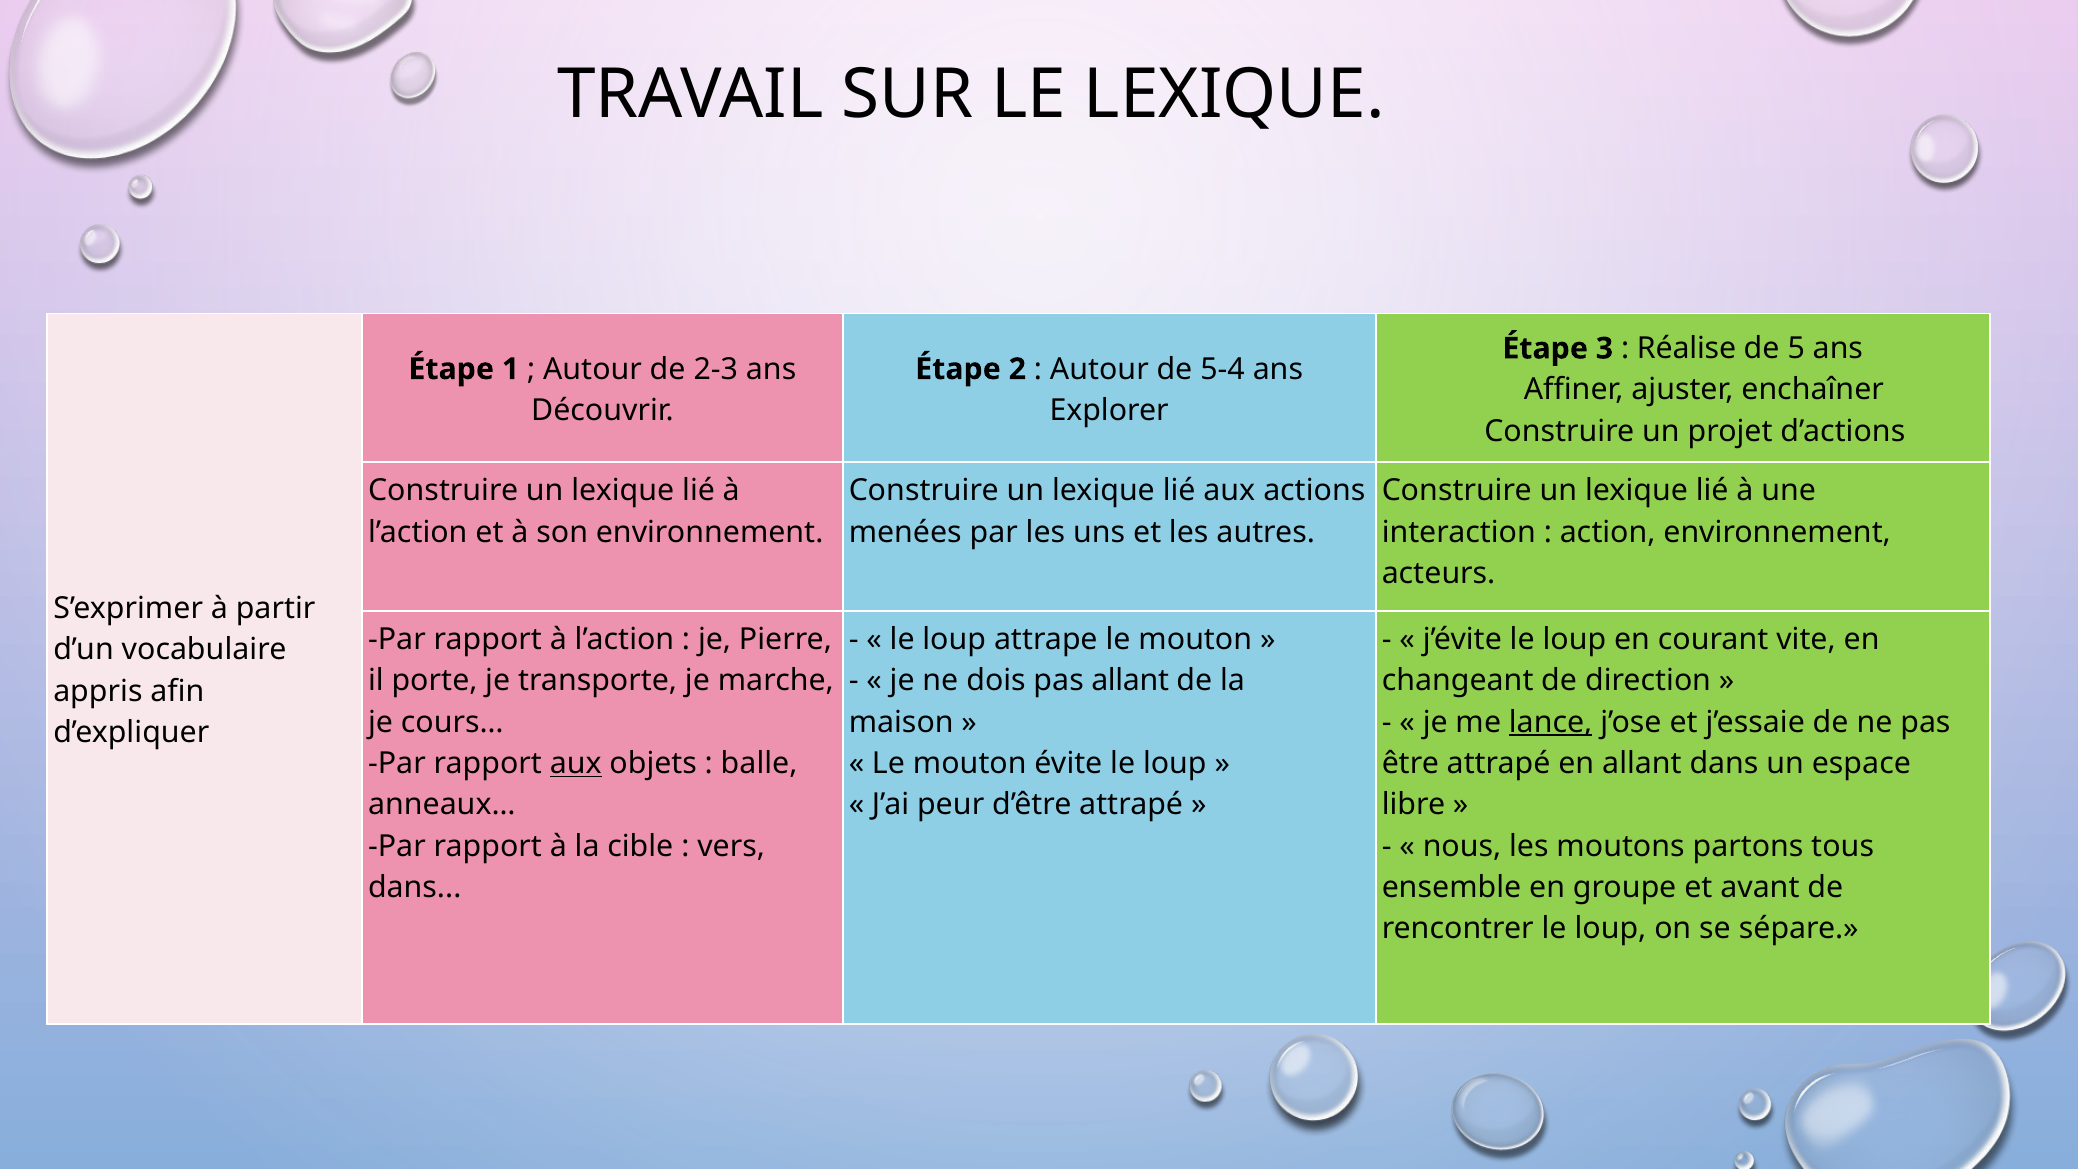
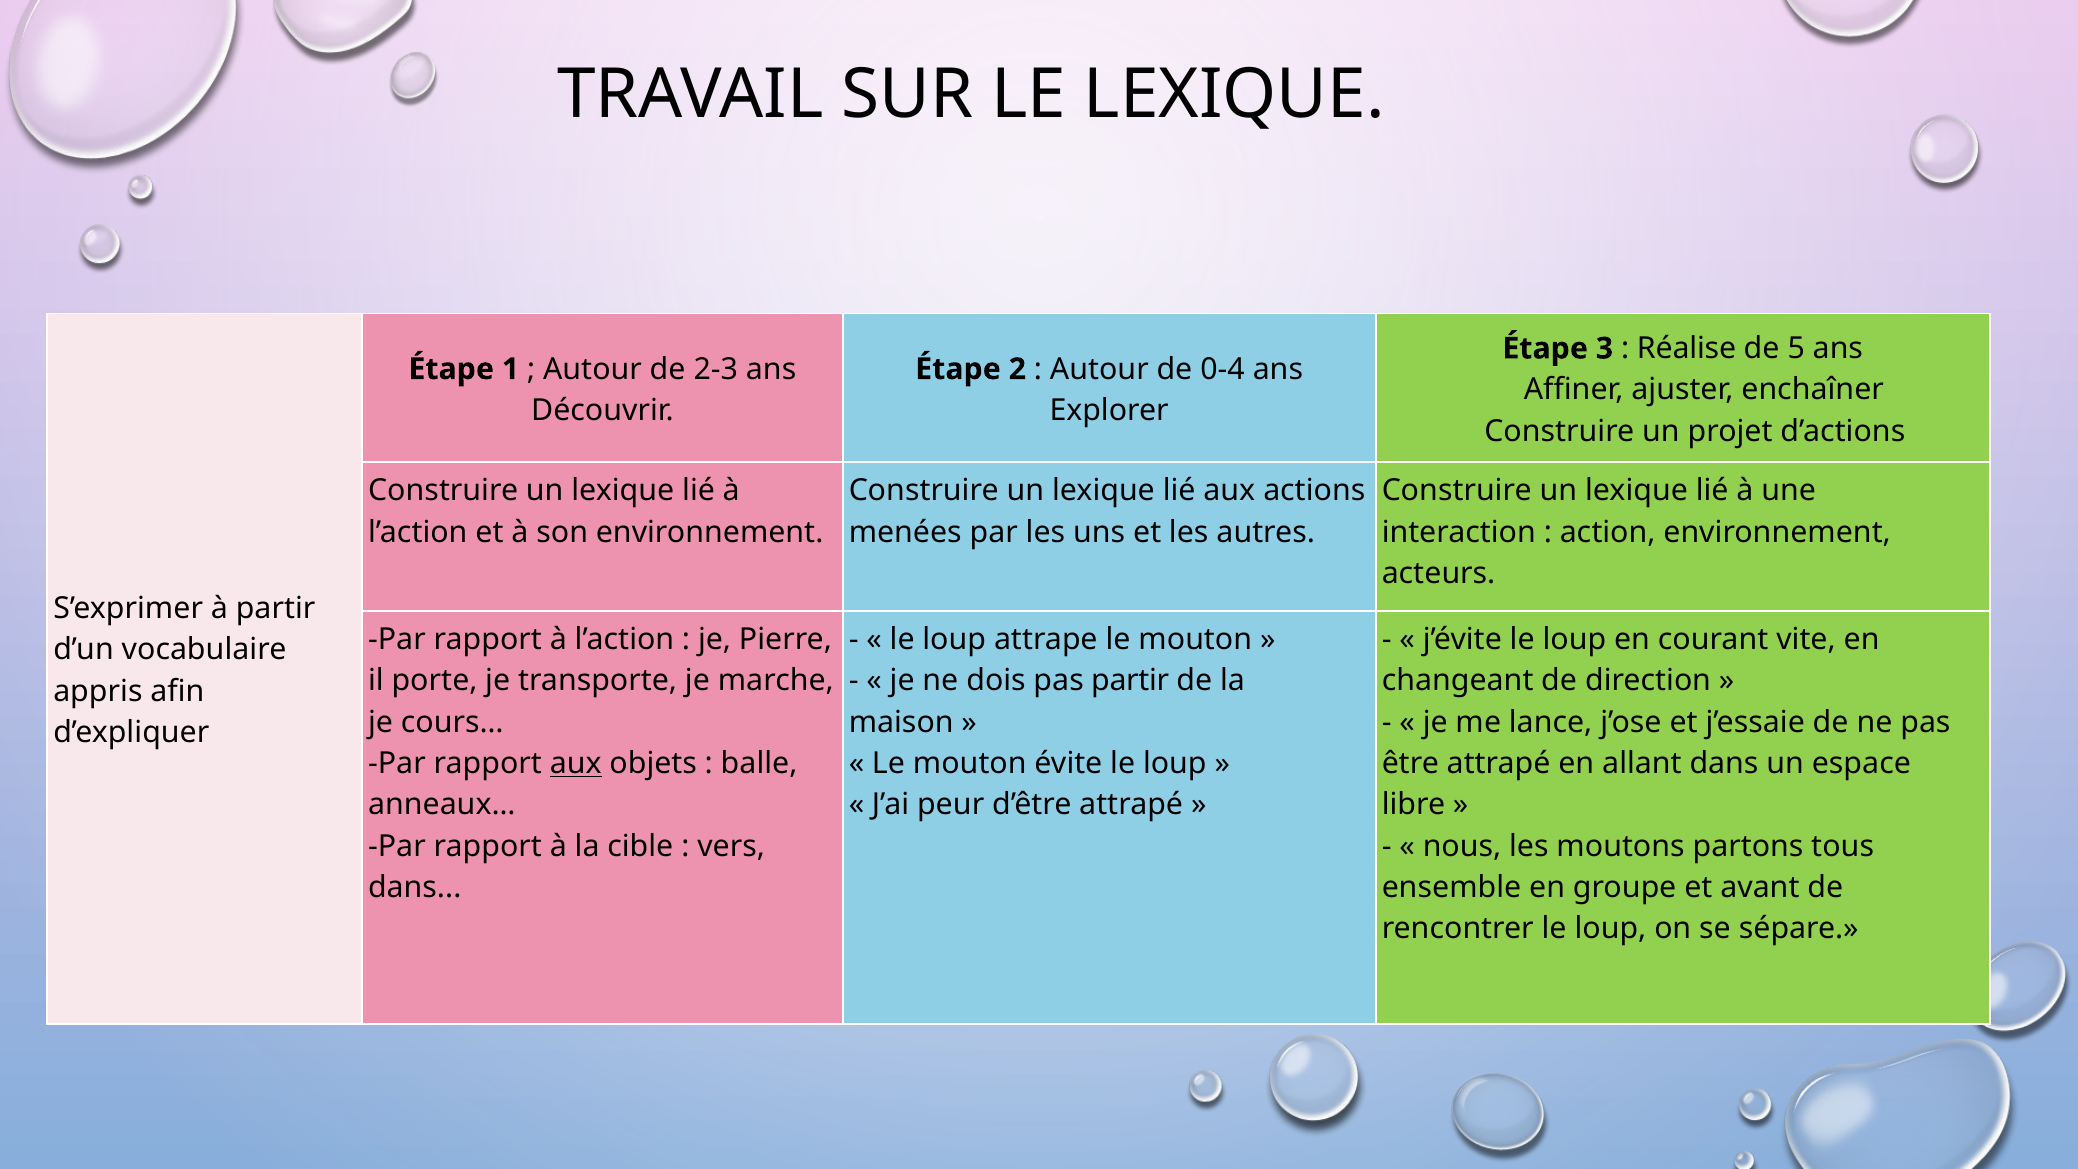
5-4: 5-4 -> 0-4
pas allant: allant -> partir
lance underline: present -> none
